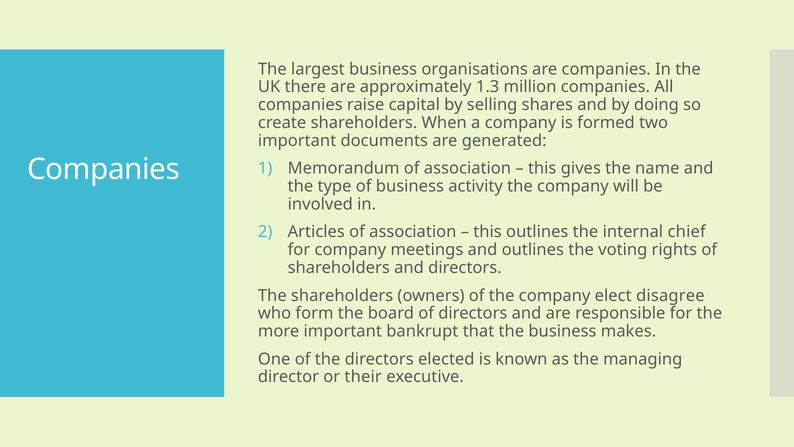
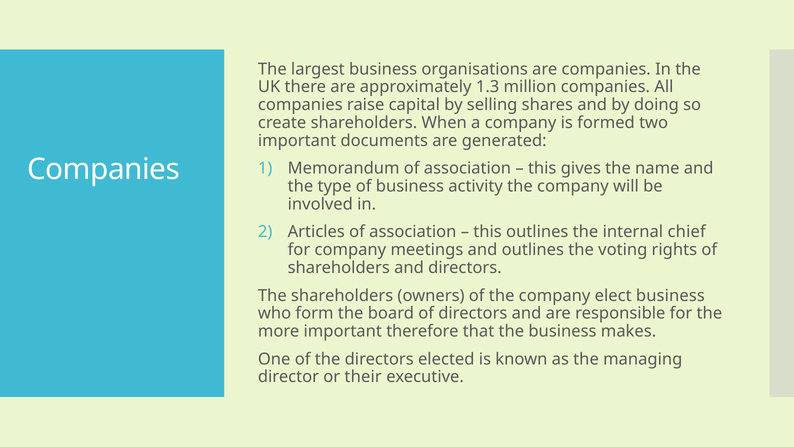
elect disagree: disagree -> business
bankrupt: bankrupt -> therefore
